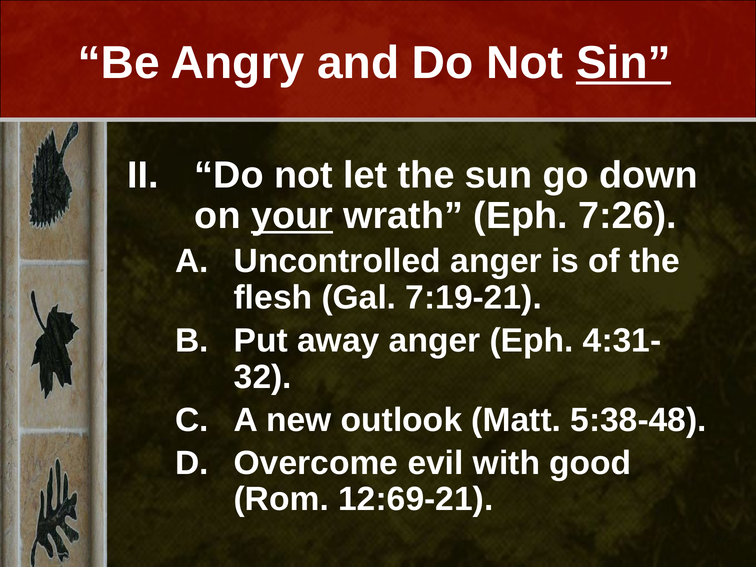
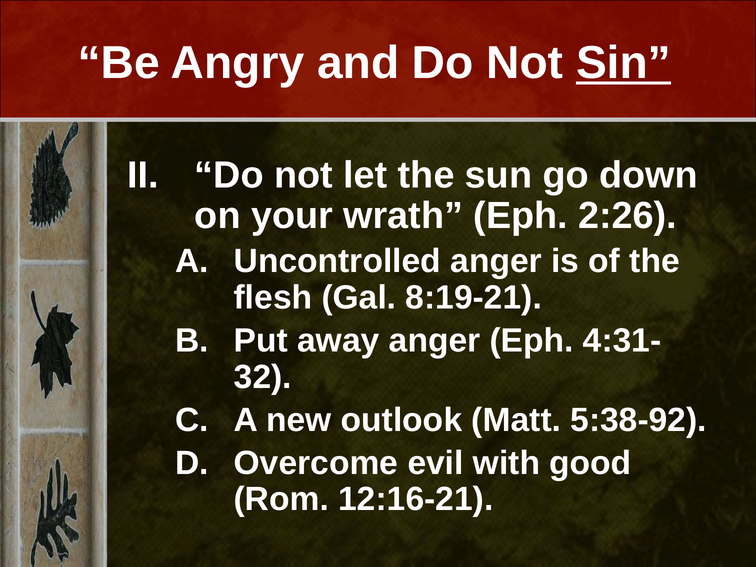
your underline: present -> none
7:26: 7:26 -> 2:26
7:19-21: 7:19-21 -> 8:19-21
5:38-48: 5:38-48 -> 5:38-92
12:69-21: 12:69-21 -> 12:16-21
